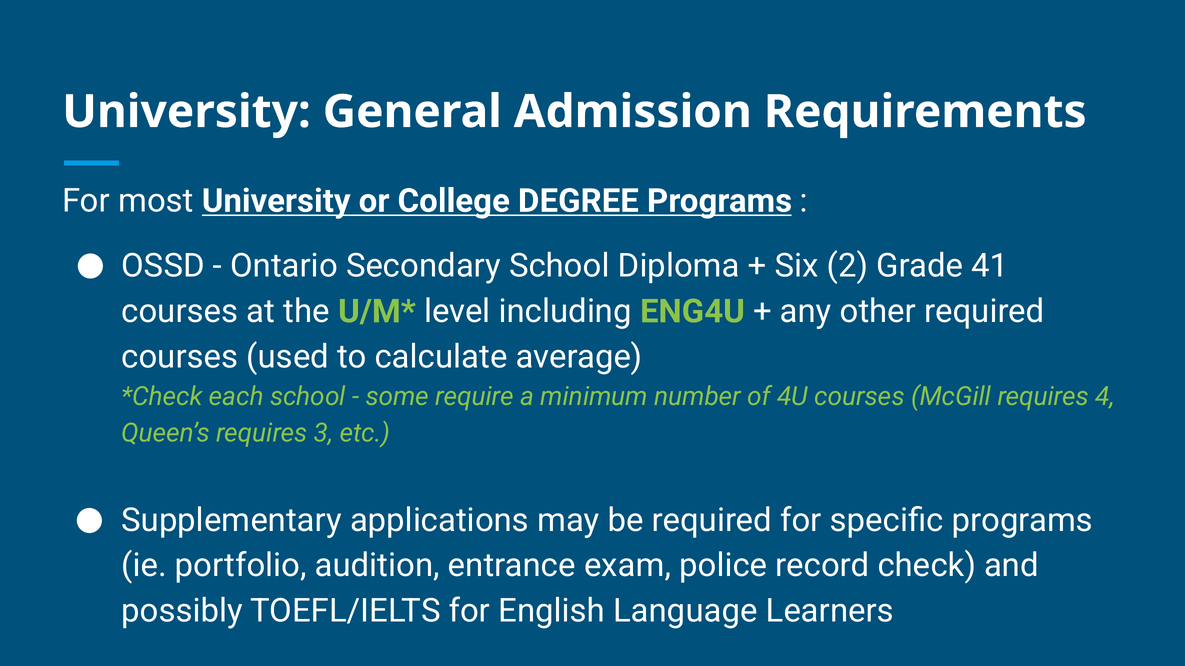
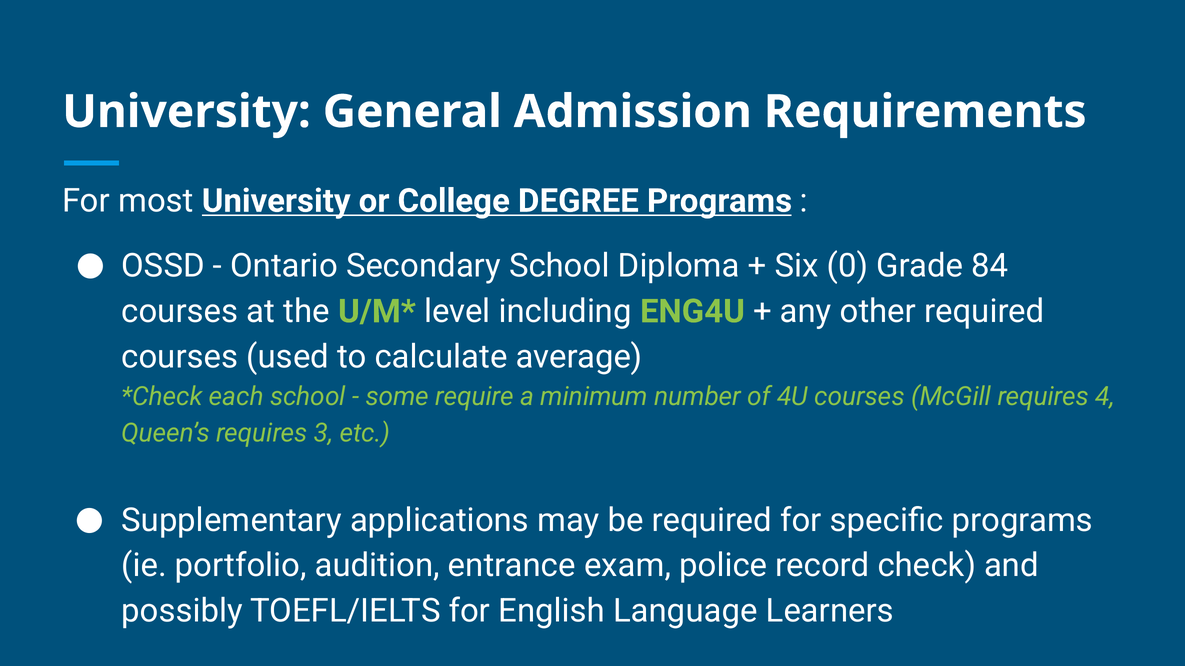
2: 2 -> 0
41: 41 -> 84
